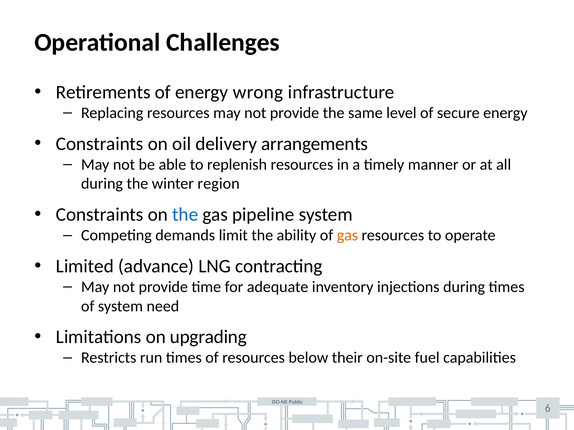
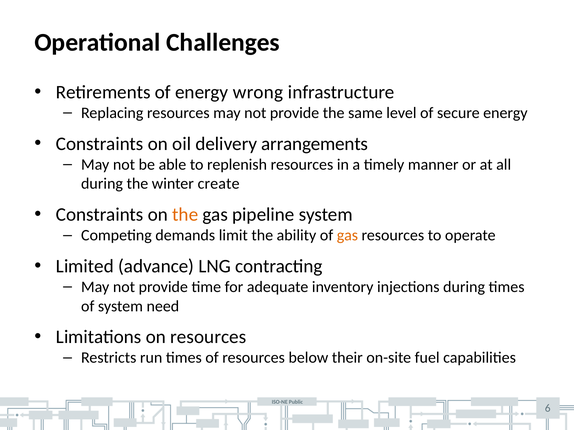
region: region -> create
the at (185, 215) colour: blue -> orange
on upgrading: upgrading -> resources
